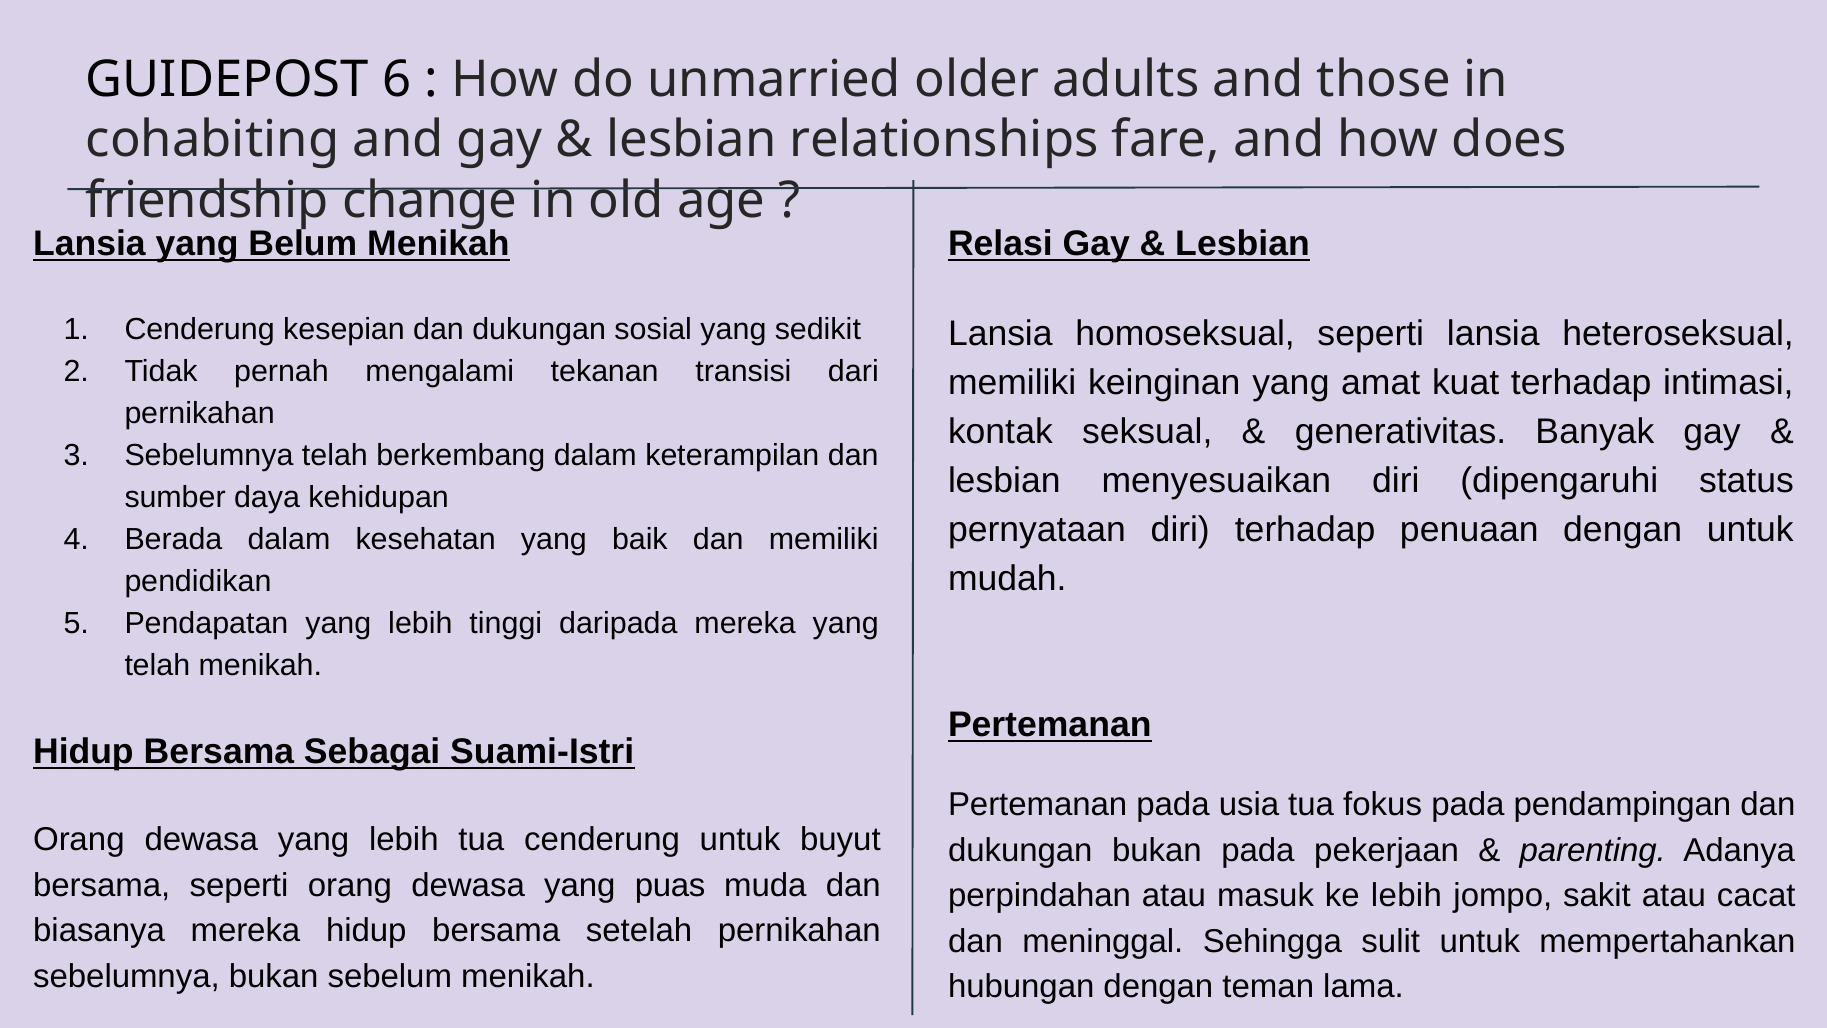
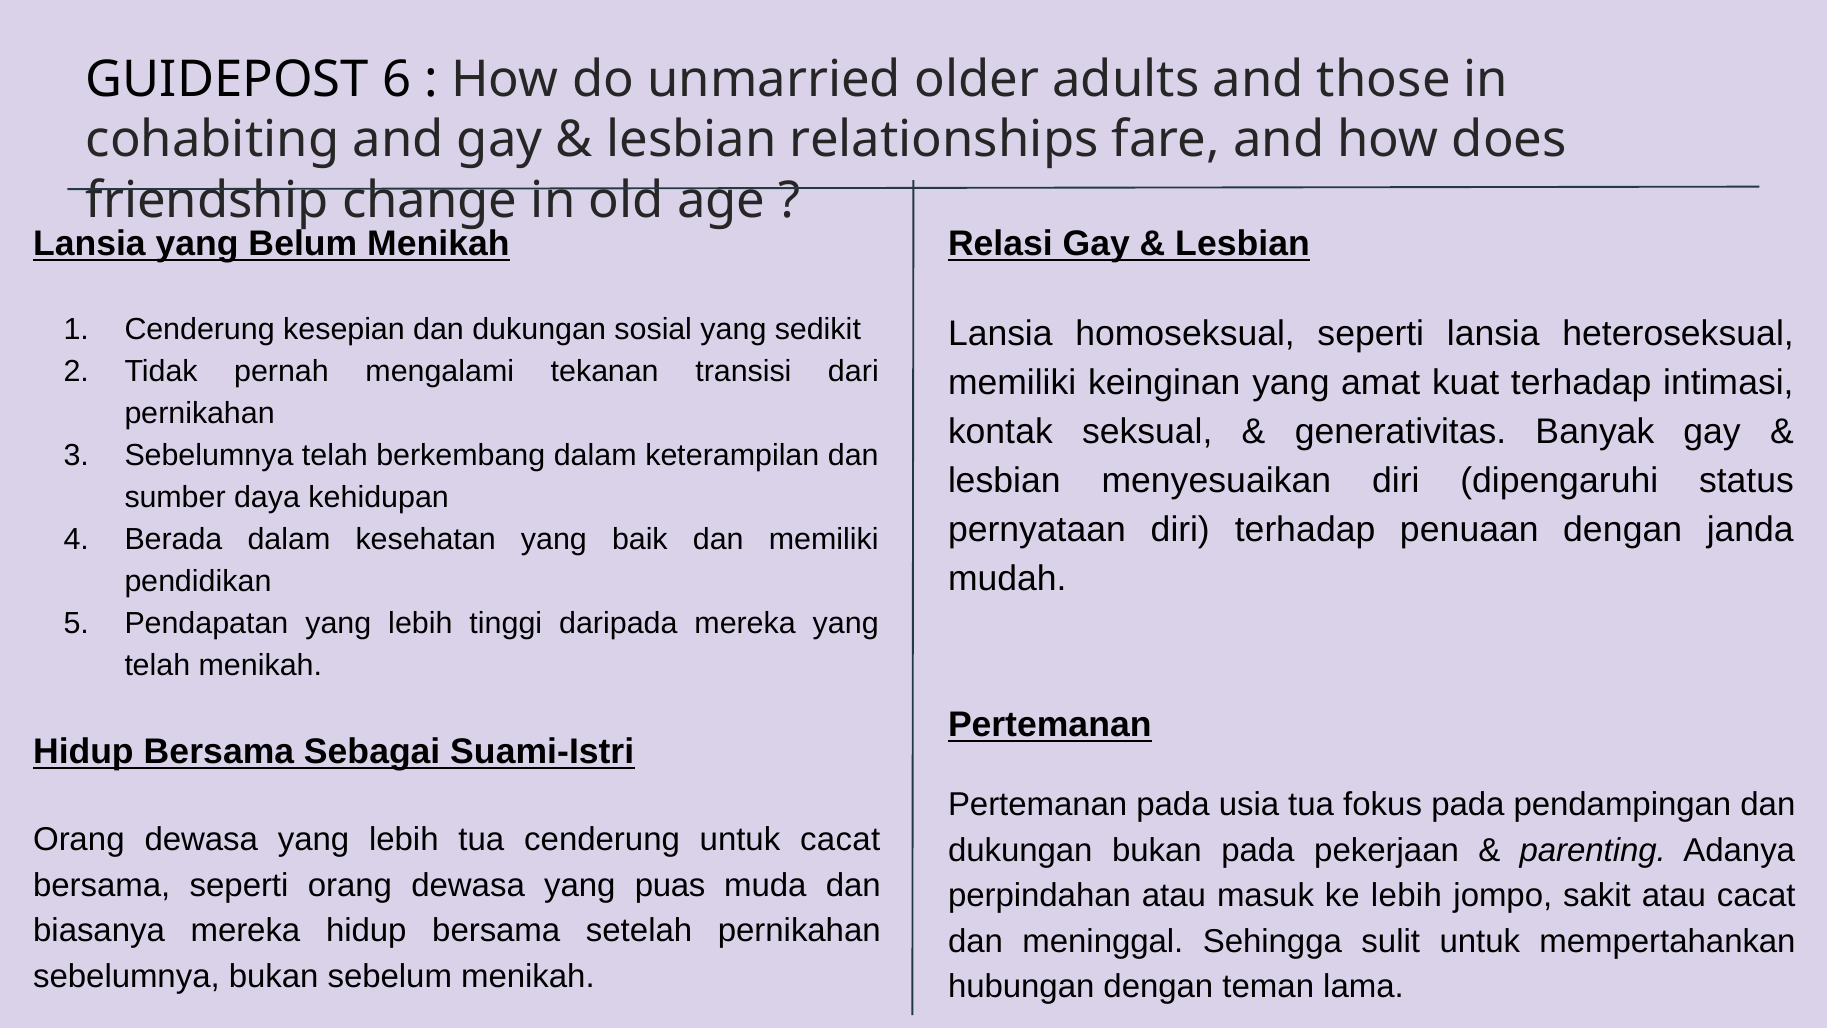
dengan untuk: untuk -> janda
untuk buyut: buyut -> cacat
